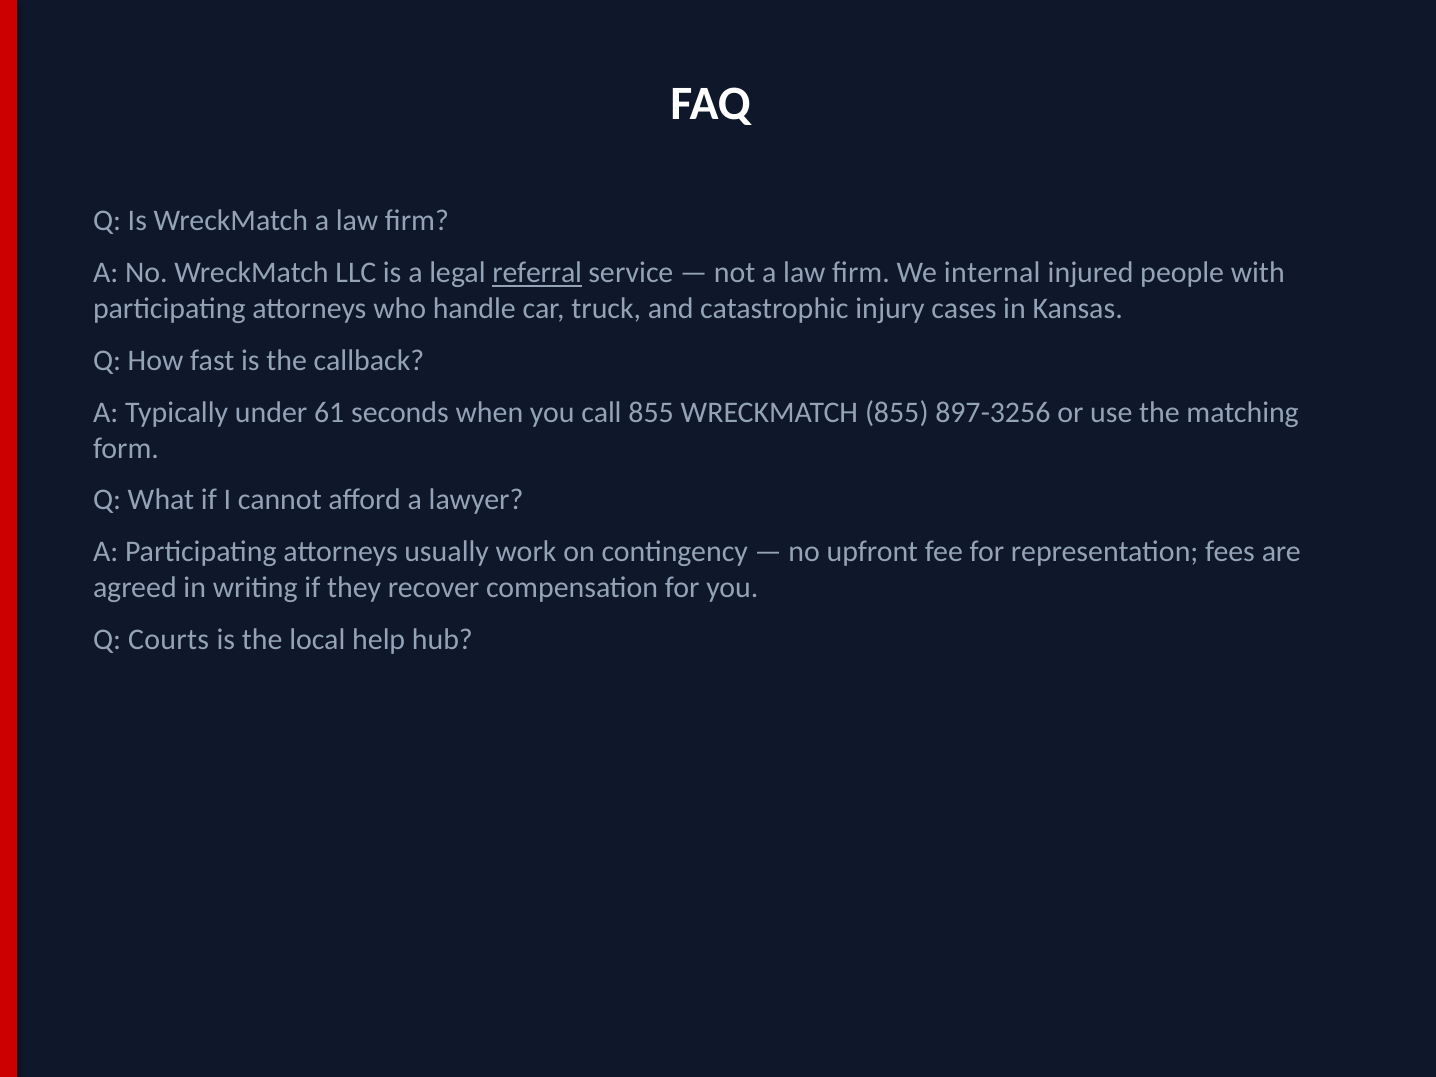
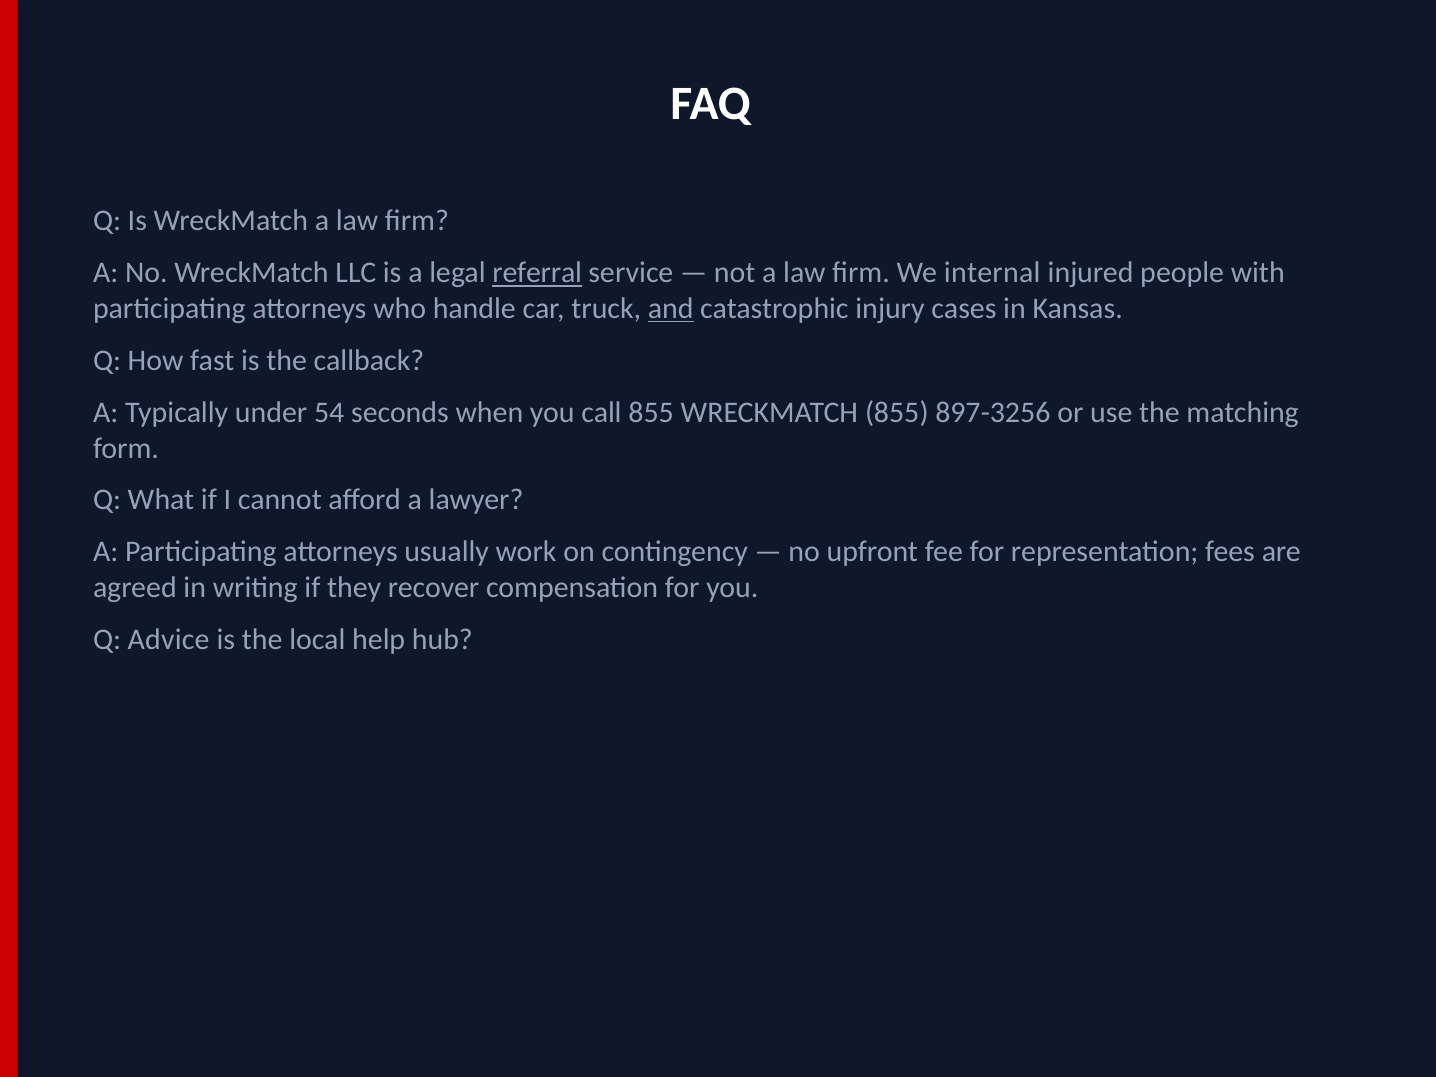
and underline: none -> present
61: 61 -> 54
Courts: Courts -> Advice
